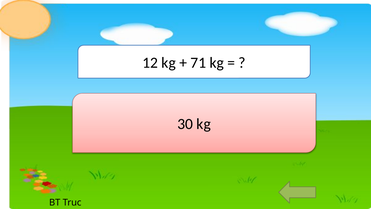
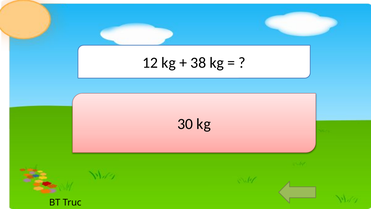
71: 71 -> 38
